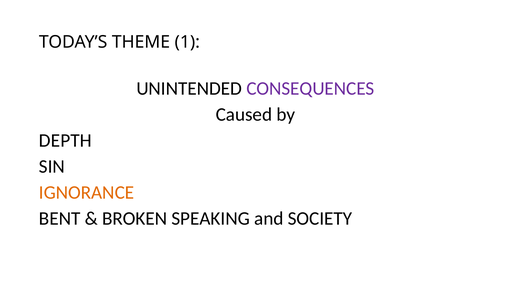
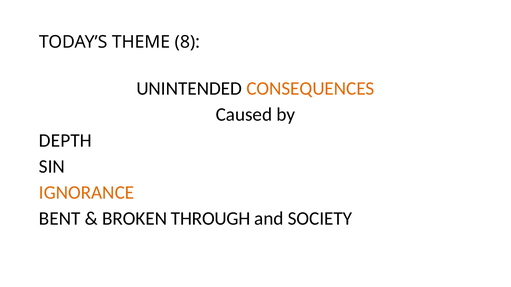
1: 1 -> 8
CONSEQUENCES colour: purple -> orange
SPEAKING: SPEAKING -> THROUGH
